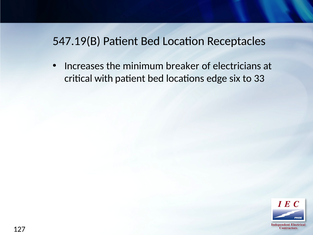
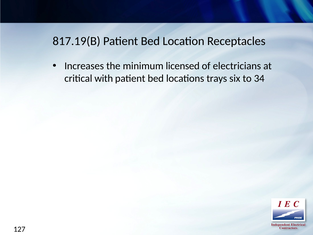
547.19(B: 547.19(B -> 817.19(B
breaker: breaker -> licensed
edge: edge -> trays
33: 33 -> 34
